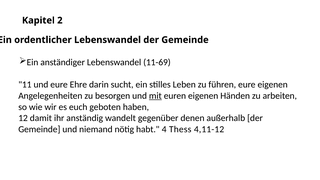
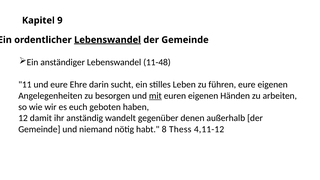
2: 2 -> 9
Lebenswandel at (108, 40) underline: none -> present
11-69: 11-69 -> 11-48
4: 4 -> 8
